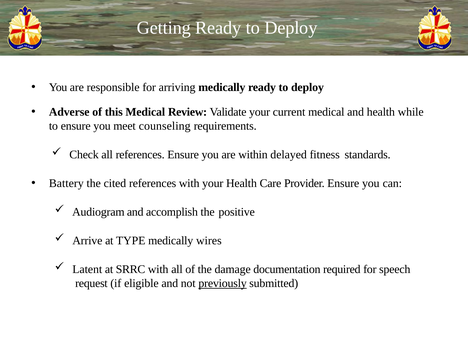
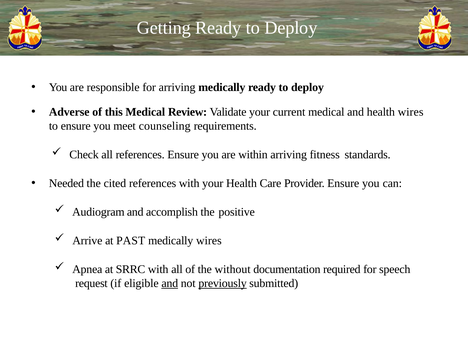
health while: while -> wires
within delayed: delayed -> arriving
Battery: Battery -> Needed
TYPE: TYPE -> PAST
Latent: Latent -> Apnea
damage: damage -> without
and at (170, 283) underline: none -> present
